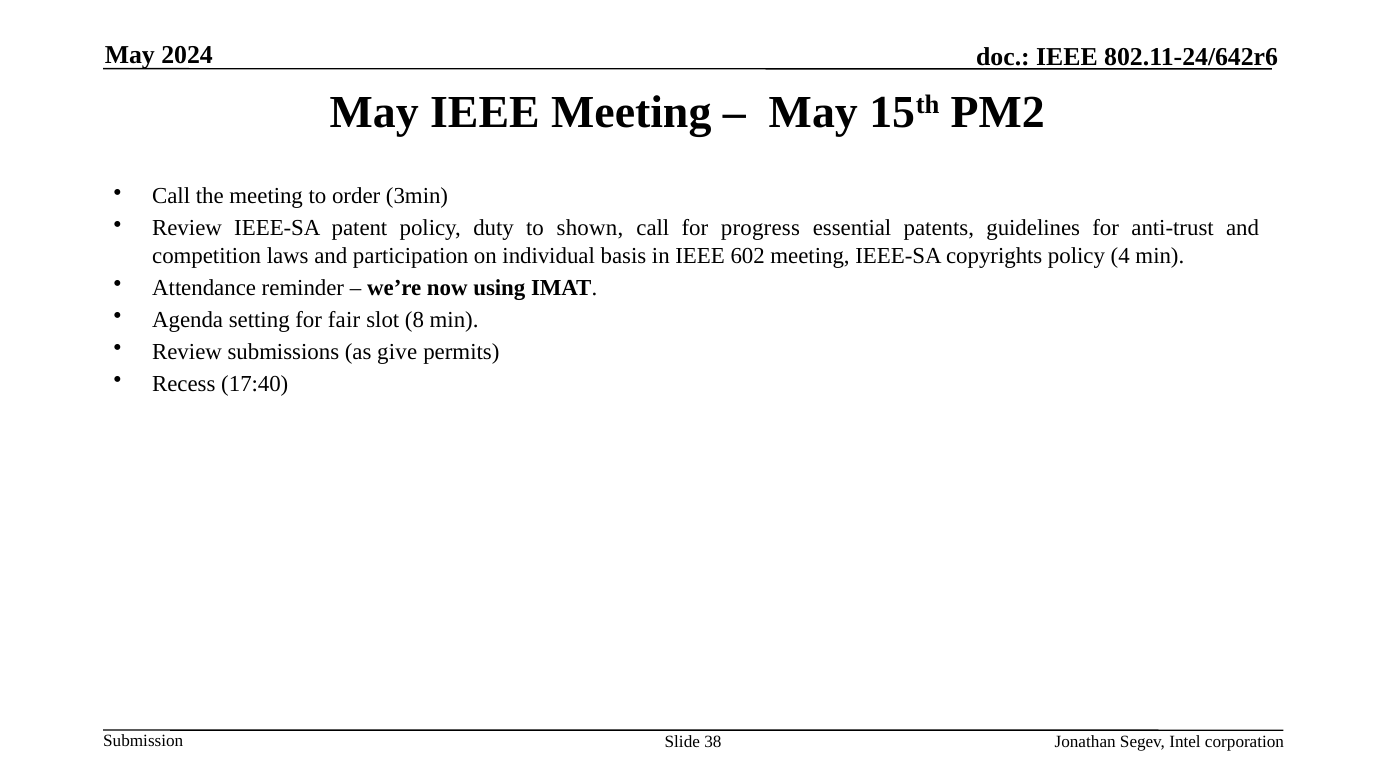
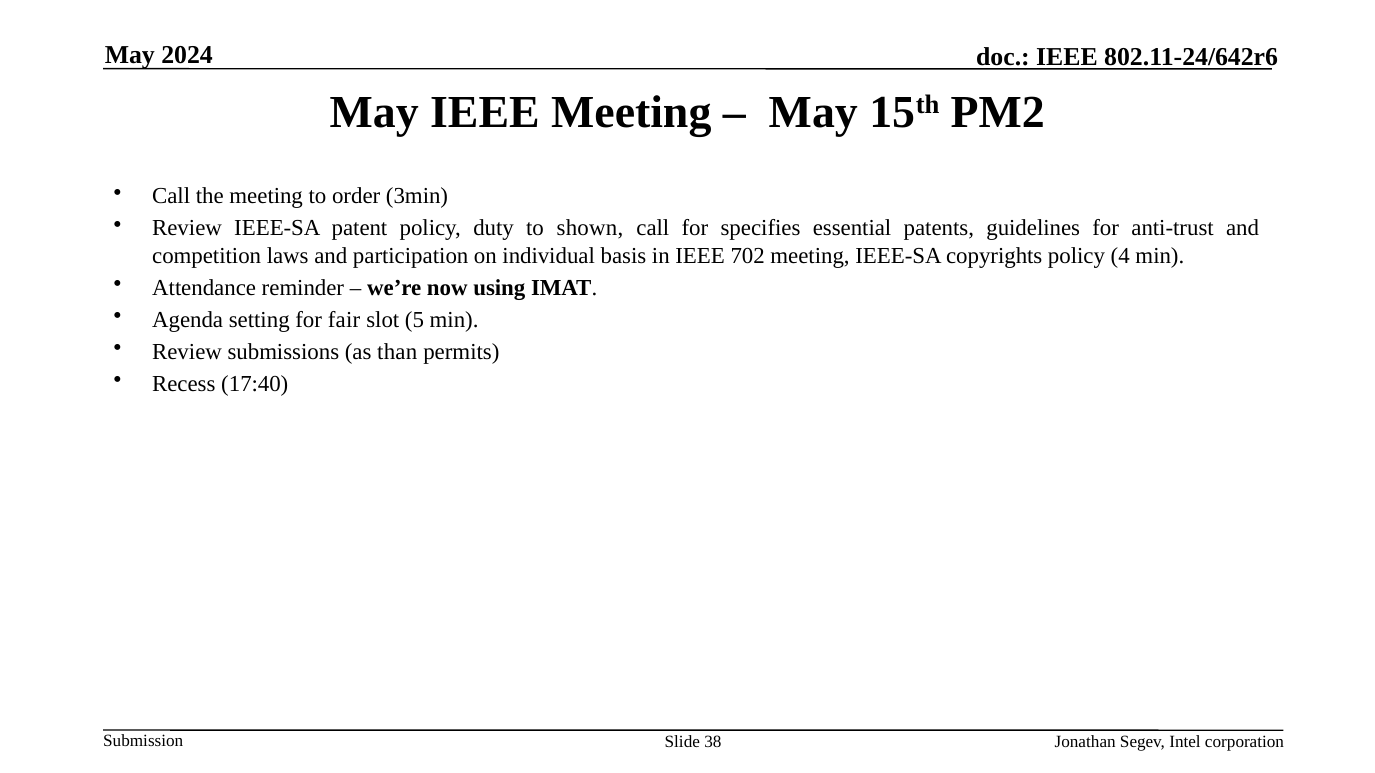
progress: progress -> specifies
602: 602 -> 702
8: 8 -> 5
give: give -> than
